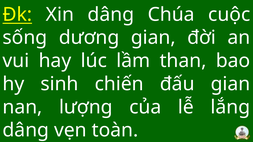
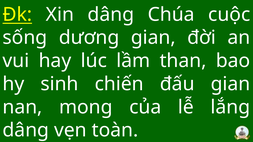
lượng: lượng -> mong
